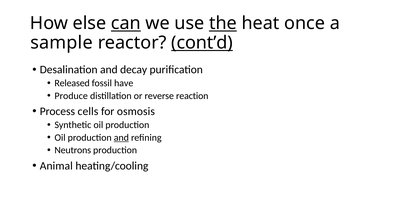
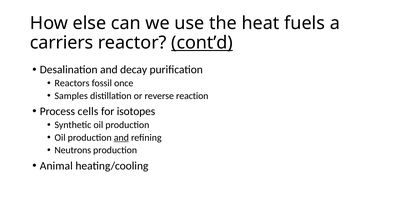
can underline: present -> none
the underline: present -> none
once: once -> fuels
sample: sample -> carriers
Released: Released -> Reactors
have: have -> once
Produce: Produce -> Samples
osmosis: osmosis -> isotopes
